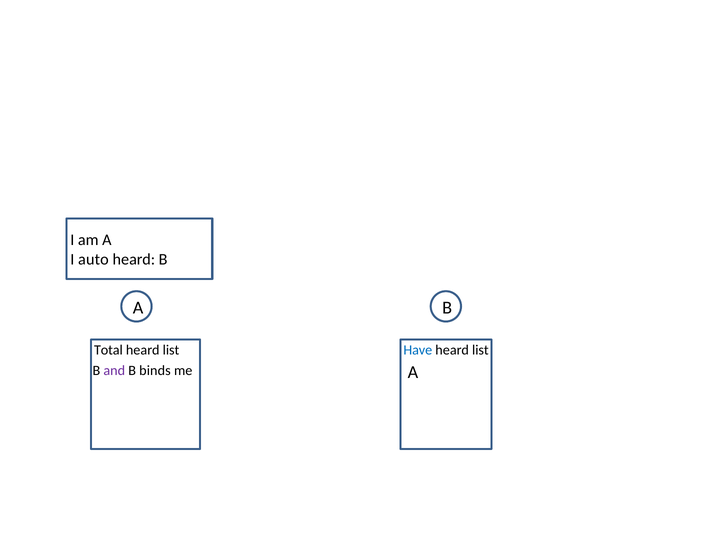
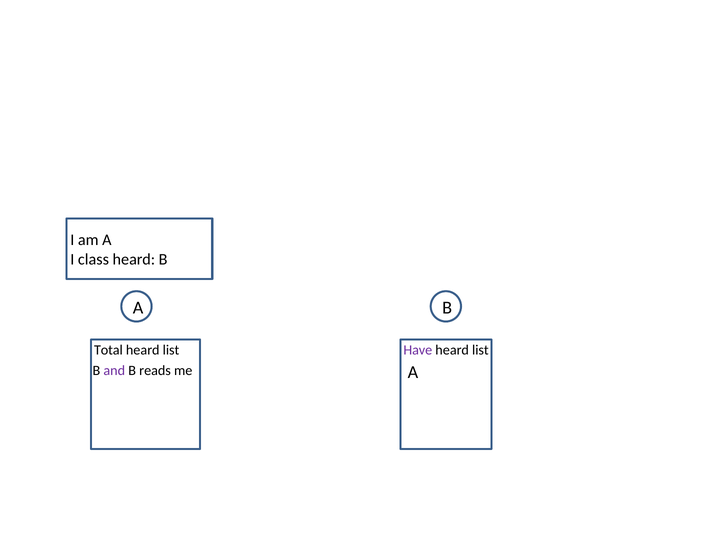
auto: auto -> class
Have colour: blue -> purple
binds: binds -> reads
